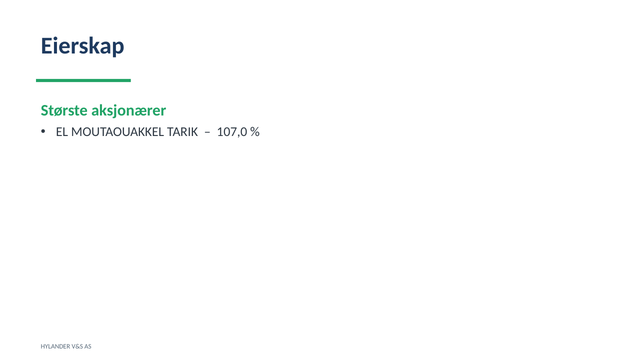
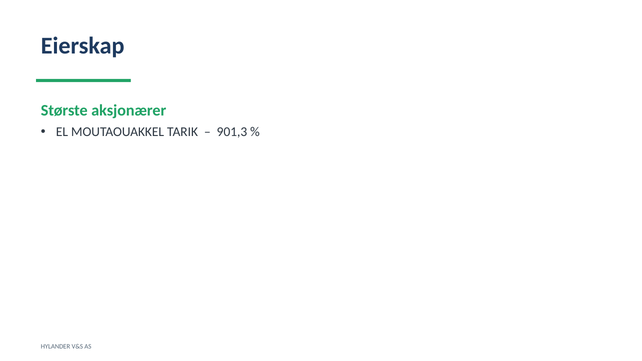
107,0: 107,0 -> 901,3
